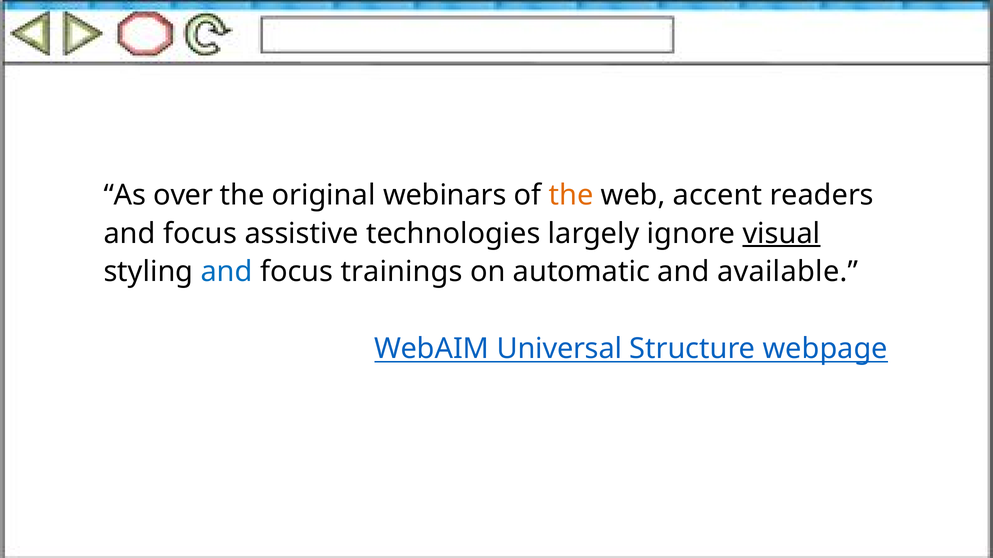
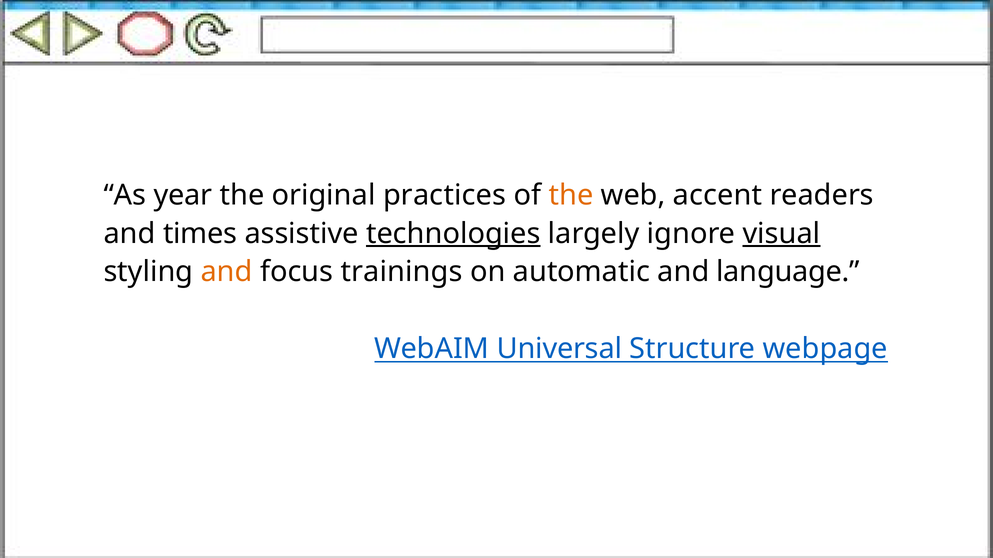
over: over -> year
webinars: webinars -> practices
focus at (200, 234): focus -> times
technologies underline: none -> present
and at (227, 272) colour: blue -> orange
available: available -> language
